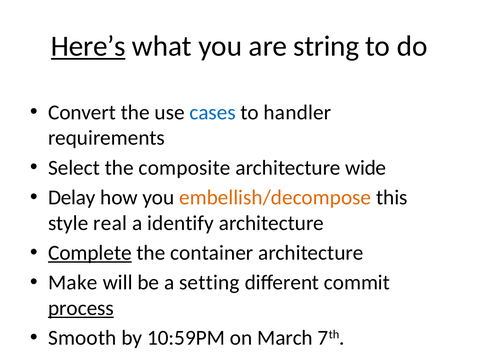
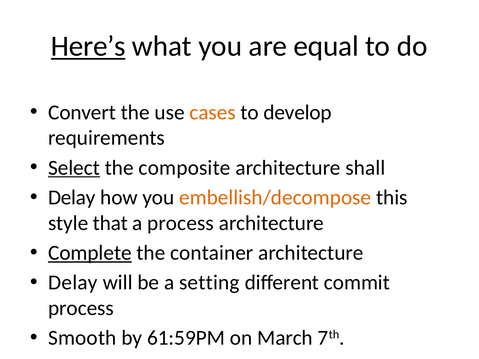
string: string -> equal
cases colour: blue -> orange
handler: handler -> develop
Select underline: none -> present
wide: wide -> shall
real: real -> that
a identify: identify -> process
Make at (73, 283): Make -> Delay
process at (81, 308) underline: present -> none
10:59PM: 10:59PM -> 61:59PM
